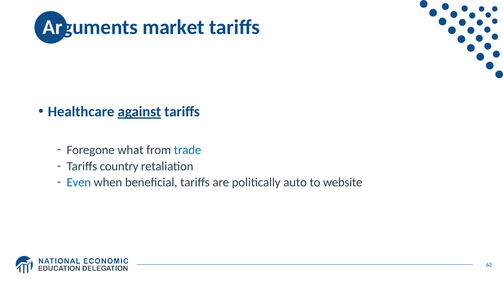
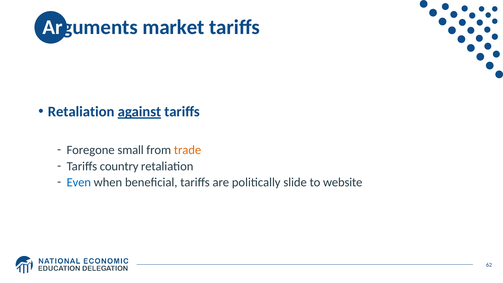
Healthcare at (81, 112): Healthcare -> Retaliation
what: what -> small
trade colour: blue -> orange
auto: auto -> slide
